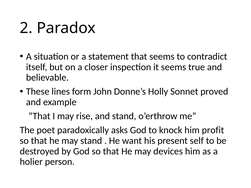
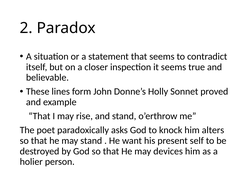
profit: profit -> alters
